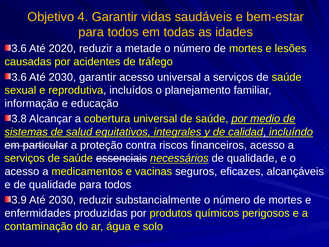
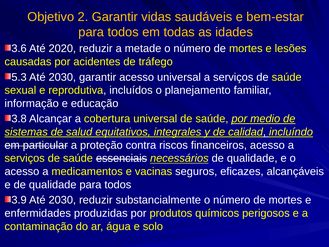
4: 4 -> 2
3.6 at (19, 77): 3.6 -> 5.3
